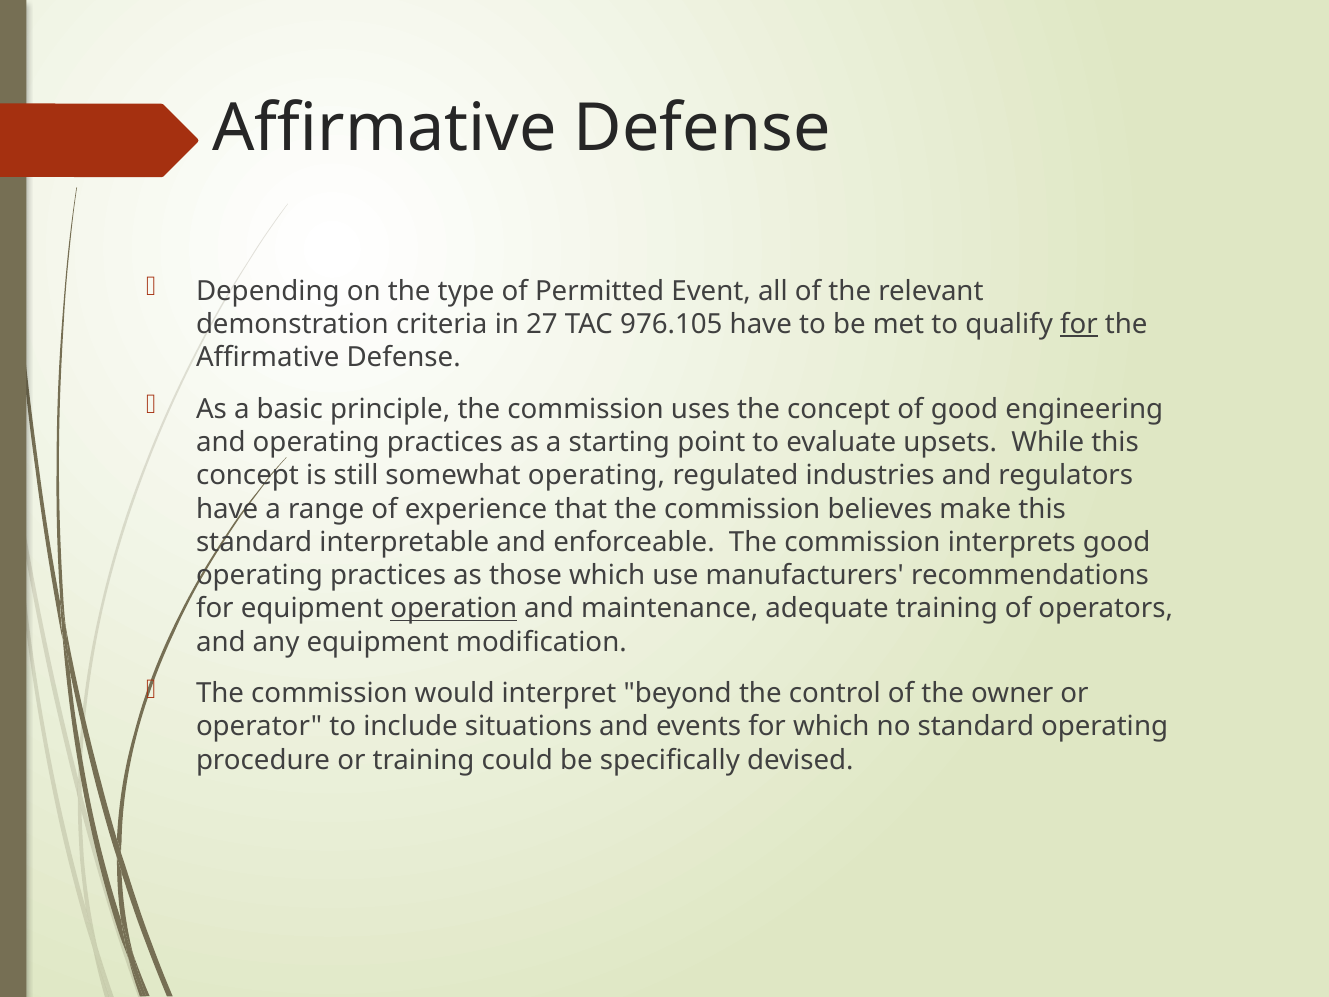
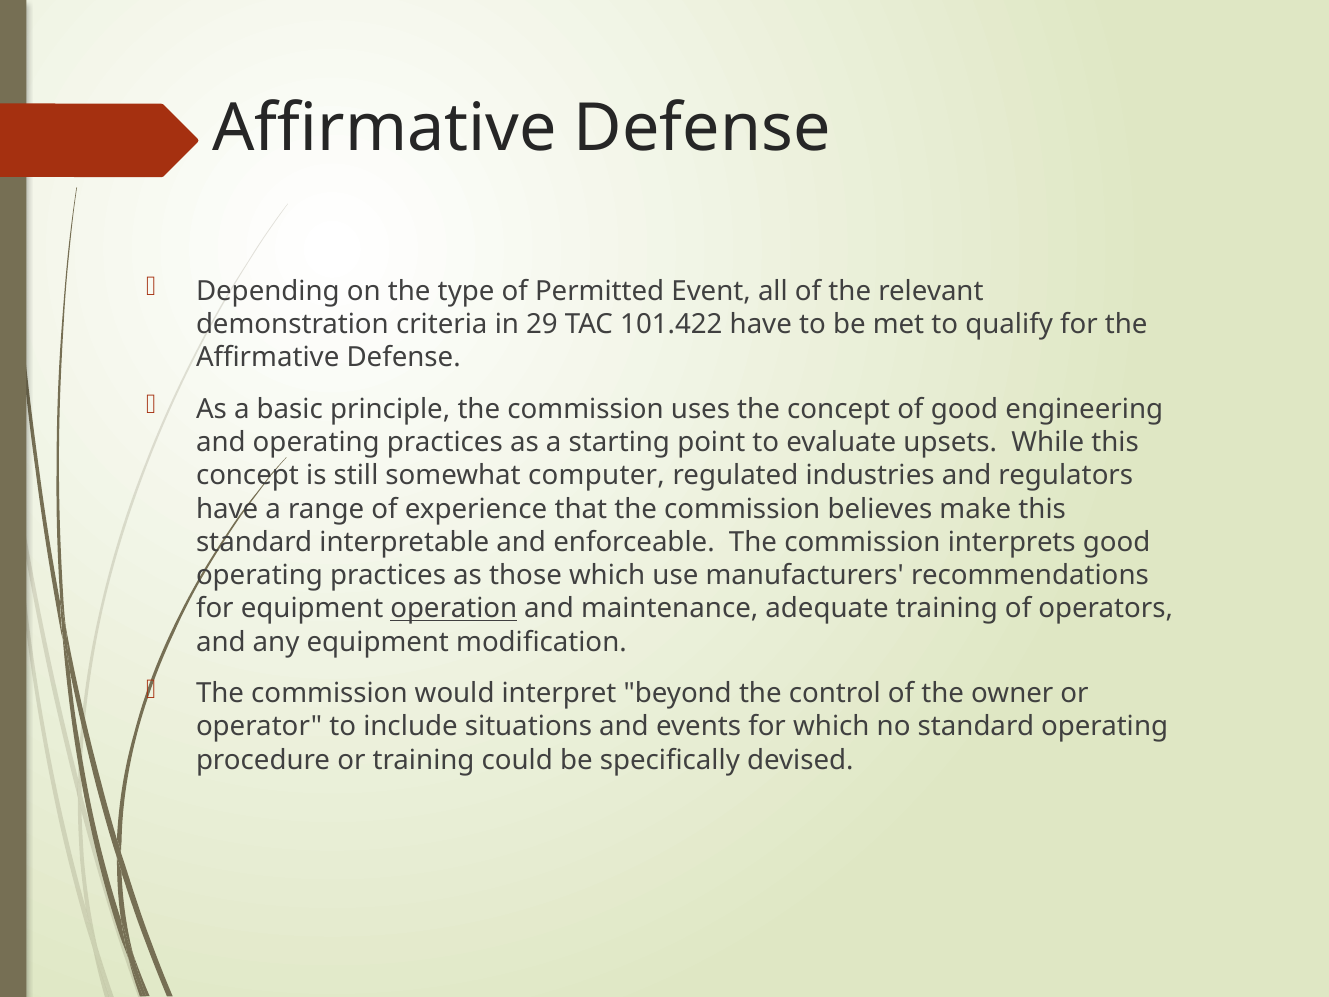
27: 27 -> 29
976.105: 976.105 -> 101.422
for at (1079, 324) underline: present -> none
somewhat operating: operating -> computer
